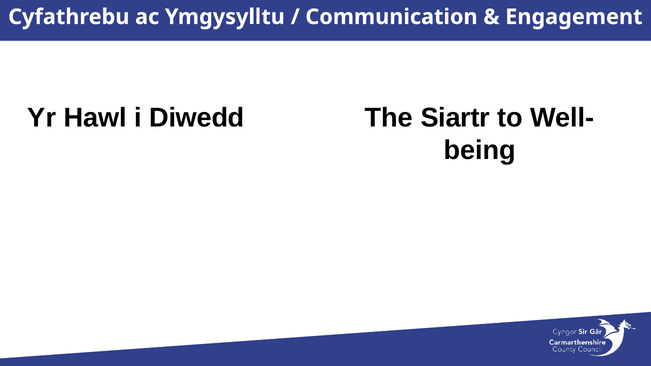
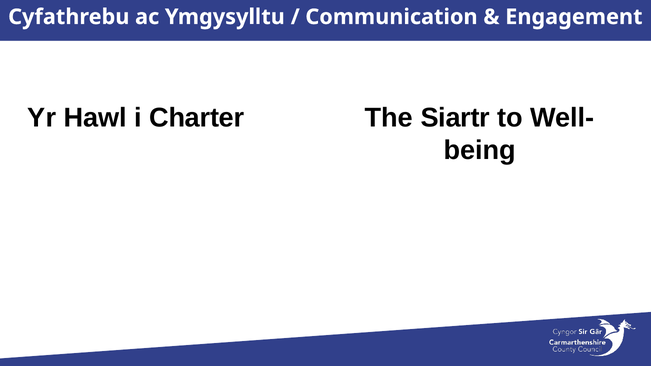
Diwedd: Diwedd -> Charter
